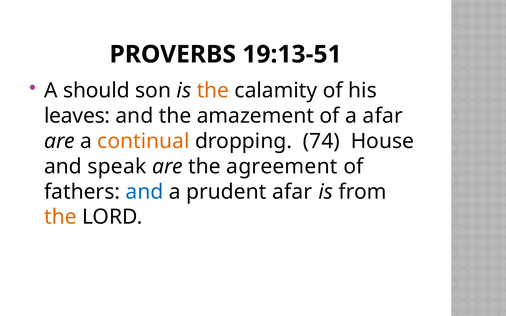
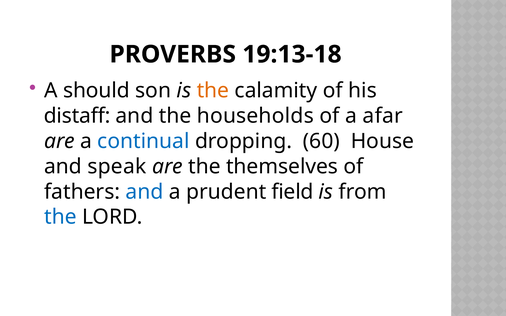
19:13-51: 19:13-51 -> 19:13-18
leaves: leaves -> distaff
amazement: amazement -> households
continual colour: orange -> blue
74: 74 -> 60
agreement: agreement -> themselves
prudent afar: afar -> field
the at (60, 217) colour: orange -> blue
